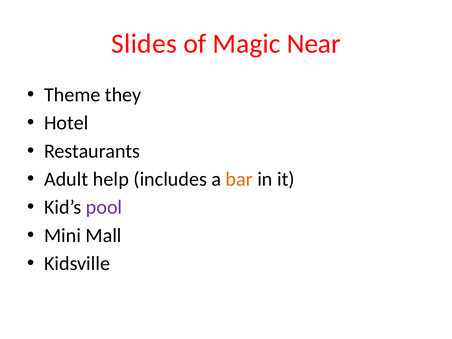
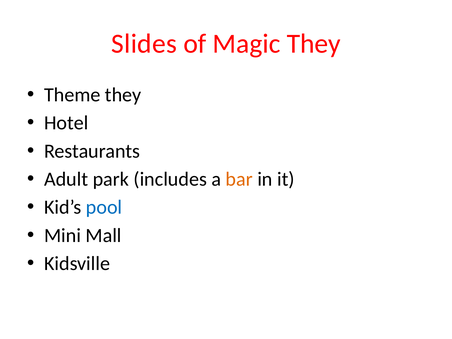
Magic Near: Near -> They
help: help -> park
pool colour: purple -> blue
